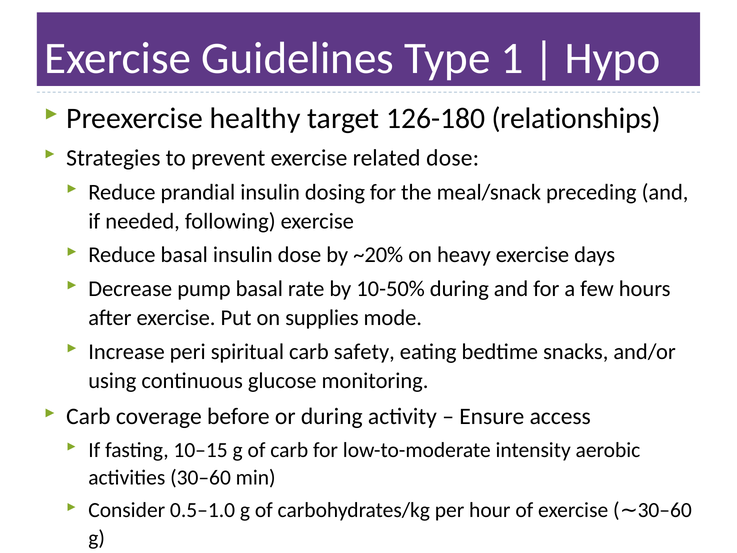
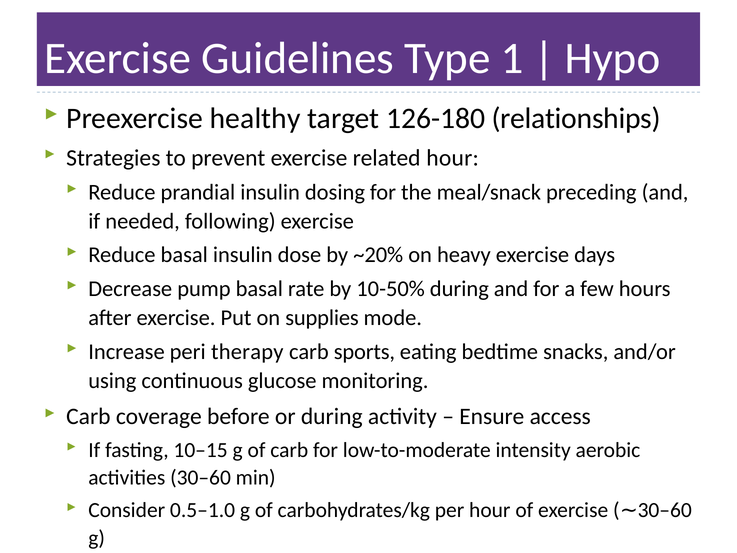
related dose: dose -> hour
spiritual: spiritual -> therapy
safety: safety -> sports
